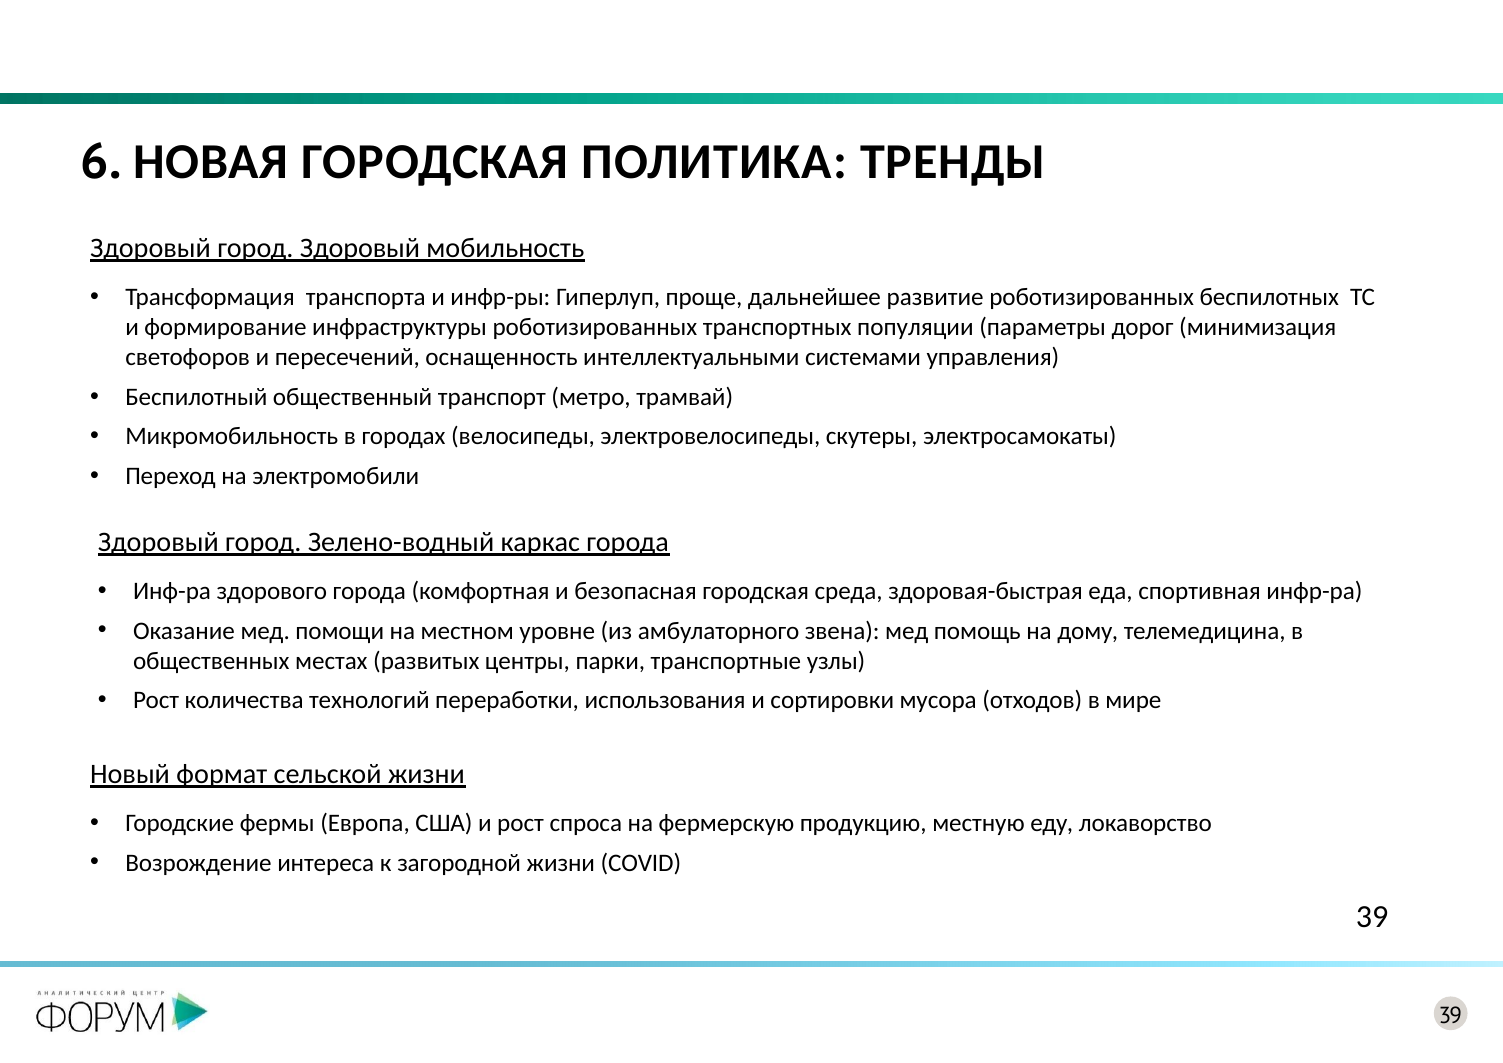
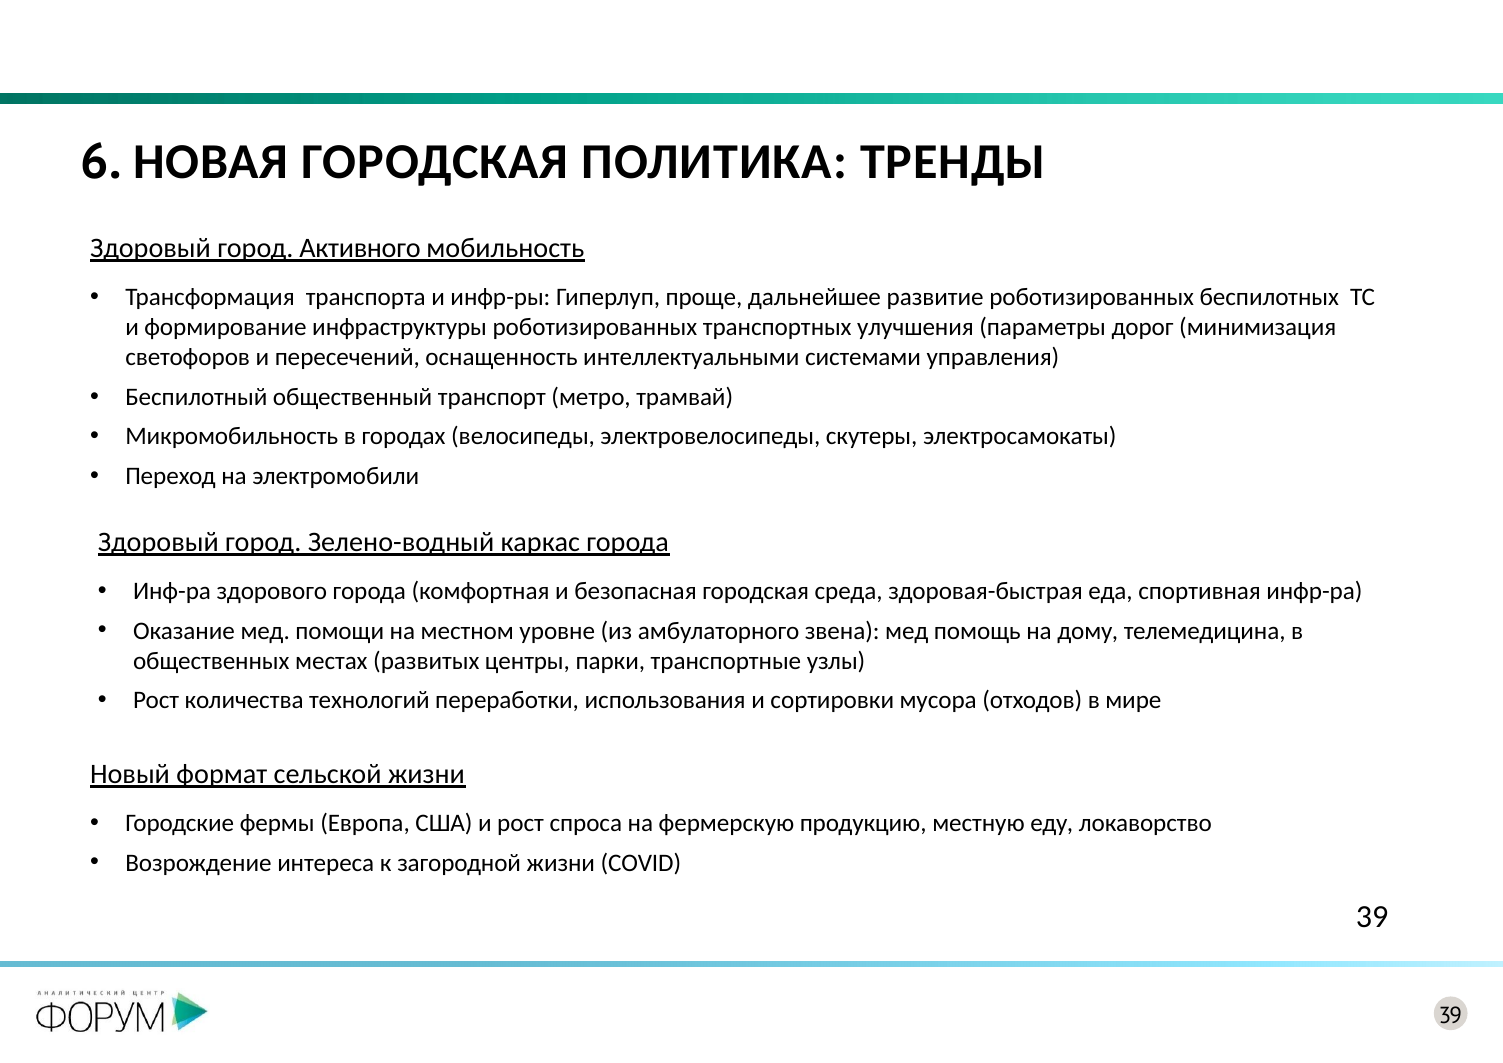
город Здоровый: Здоровый -> Активного
популяции: популяции -> улучшения
